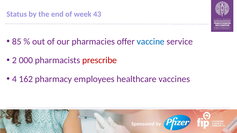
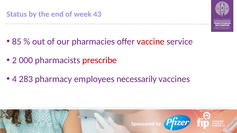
vaccine colour: blue -> red
162: 162 -> 283
healthcare: healthcare -> necessarily
